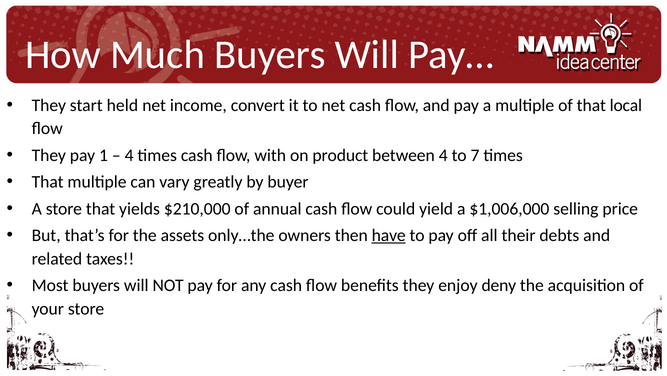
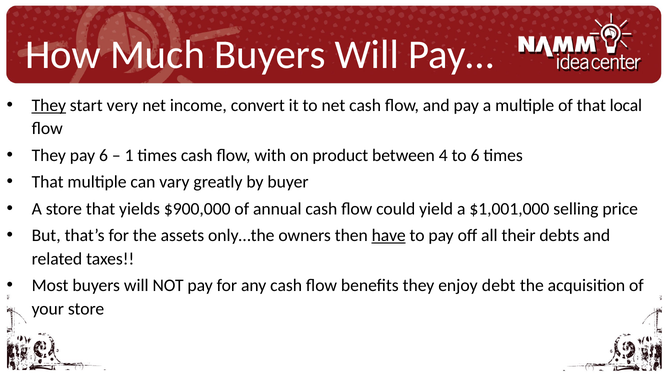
They at (49, 105) underline: none -> present
held: held -> very
pay 1: 1 -> 6
4 at (129, 155): 4 -> 1
to 7: 7 -> 6
$210,000: $210,000 -> $900,000
$1,006,000: $1,006,000 -> $1,001,000
deny: deny -> debt
